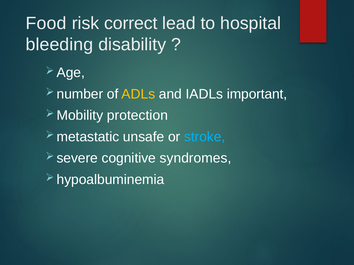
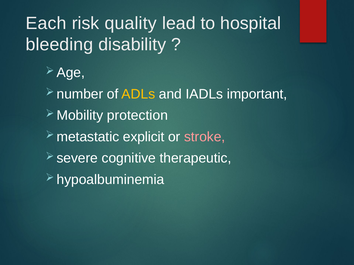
Food: Food -> Each
correct: correct -> quality
unsafe: unsafe -> explicit
stroke colour: light blue -> pink
syndromes: syndromes -> therapeutic
